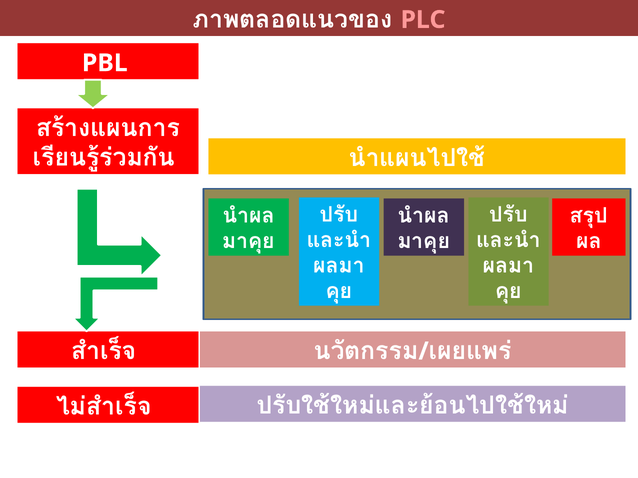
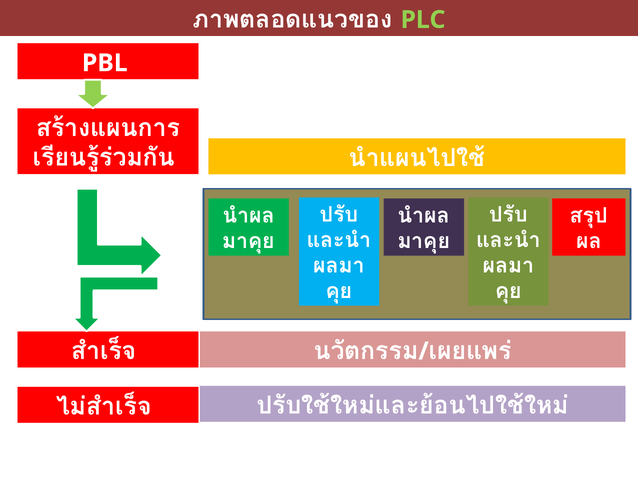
PLC colour: pink -> light green
